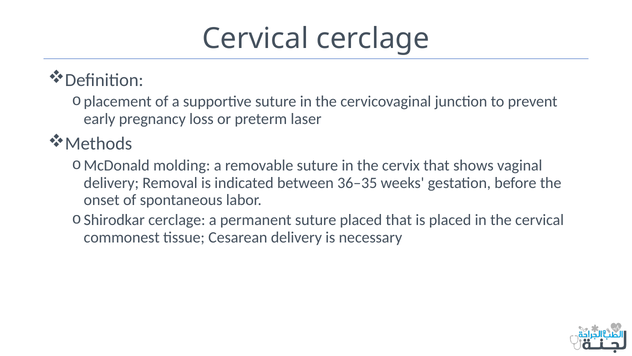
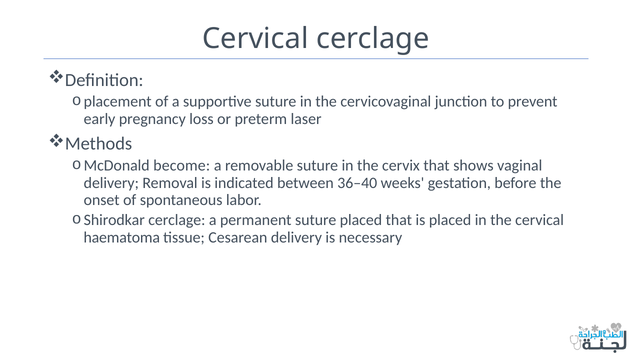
molding: molding -> become
36–35: 36–35 -> 36–40
commonest: commonest -> haematoma
